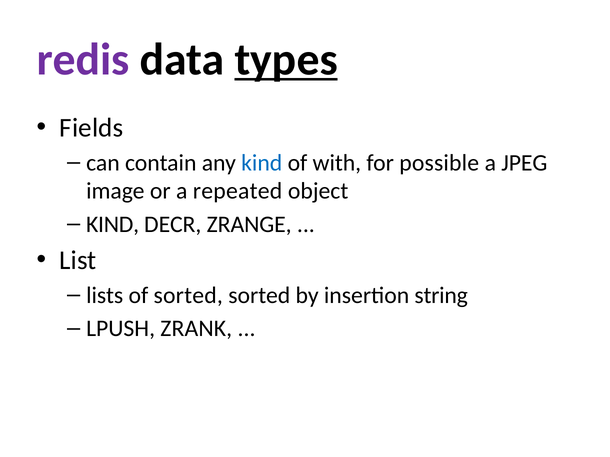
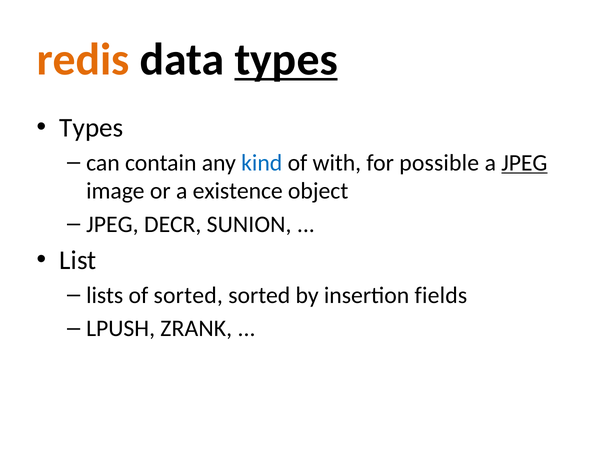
redis colour: purple -> orange
Fields at (91, 128): Fields -> Types
JPEG at (524, 163) underline: none -> present
repeated: repeated -> existence
KIND at (113, 225): KIND -> JPEG
ZRANGE: ZRANGE -> SUNION
string: string -> fields
